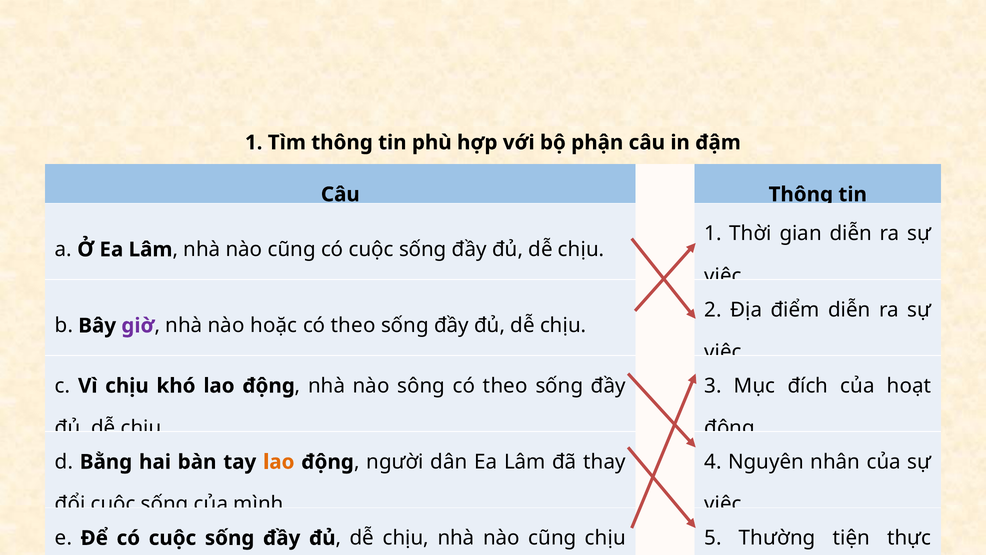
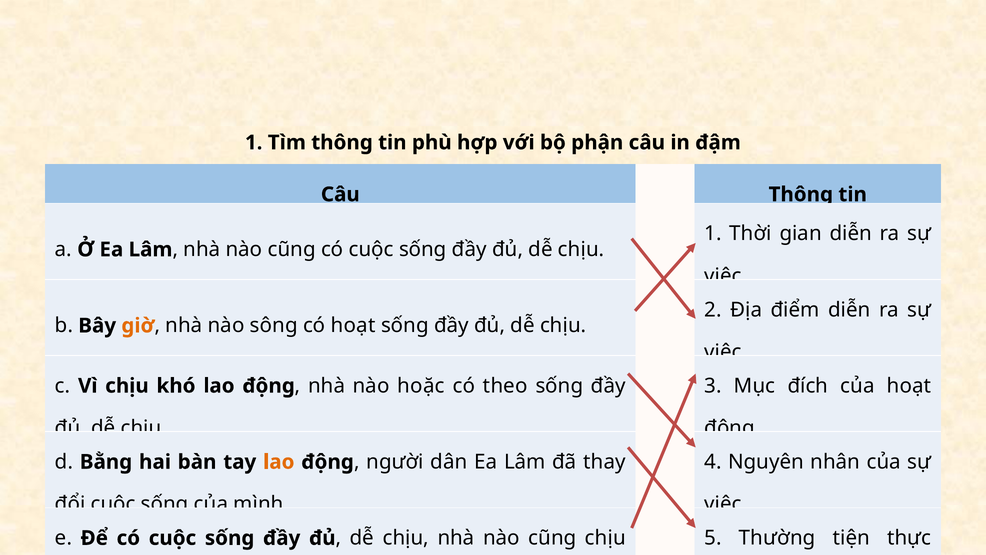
giờ colour: purple -> orange
hoặc: hoặc -> sông
theo at (353, 325): theo -> hoạt
sông: sông -> hoặc
